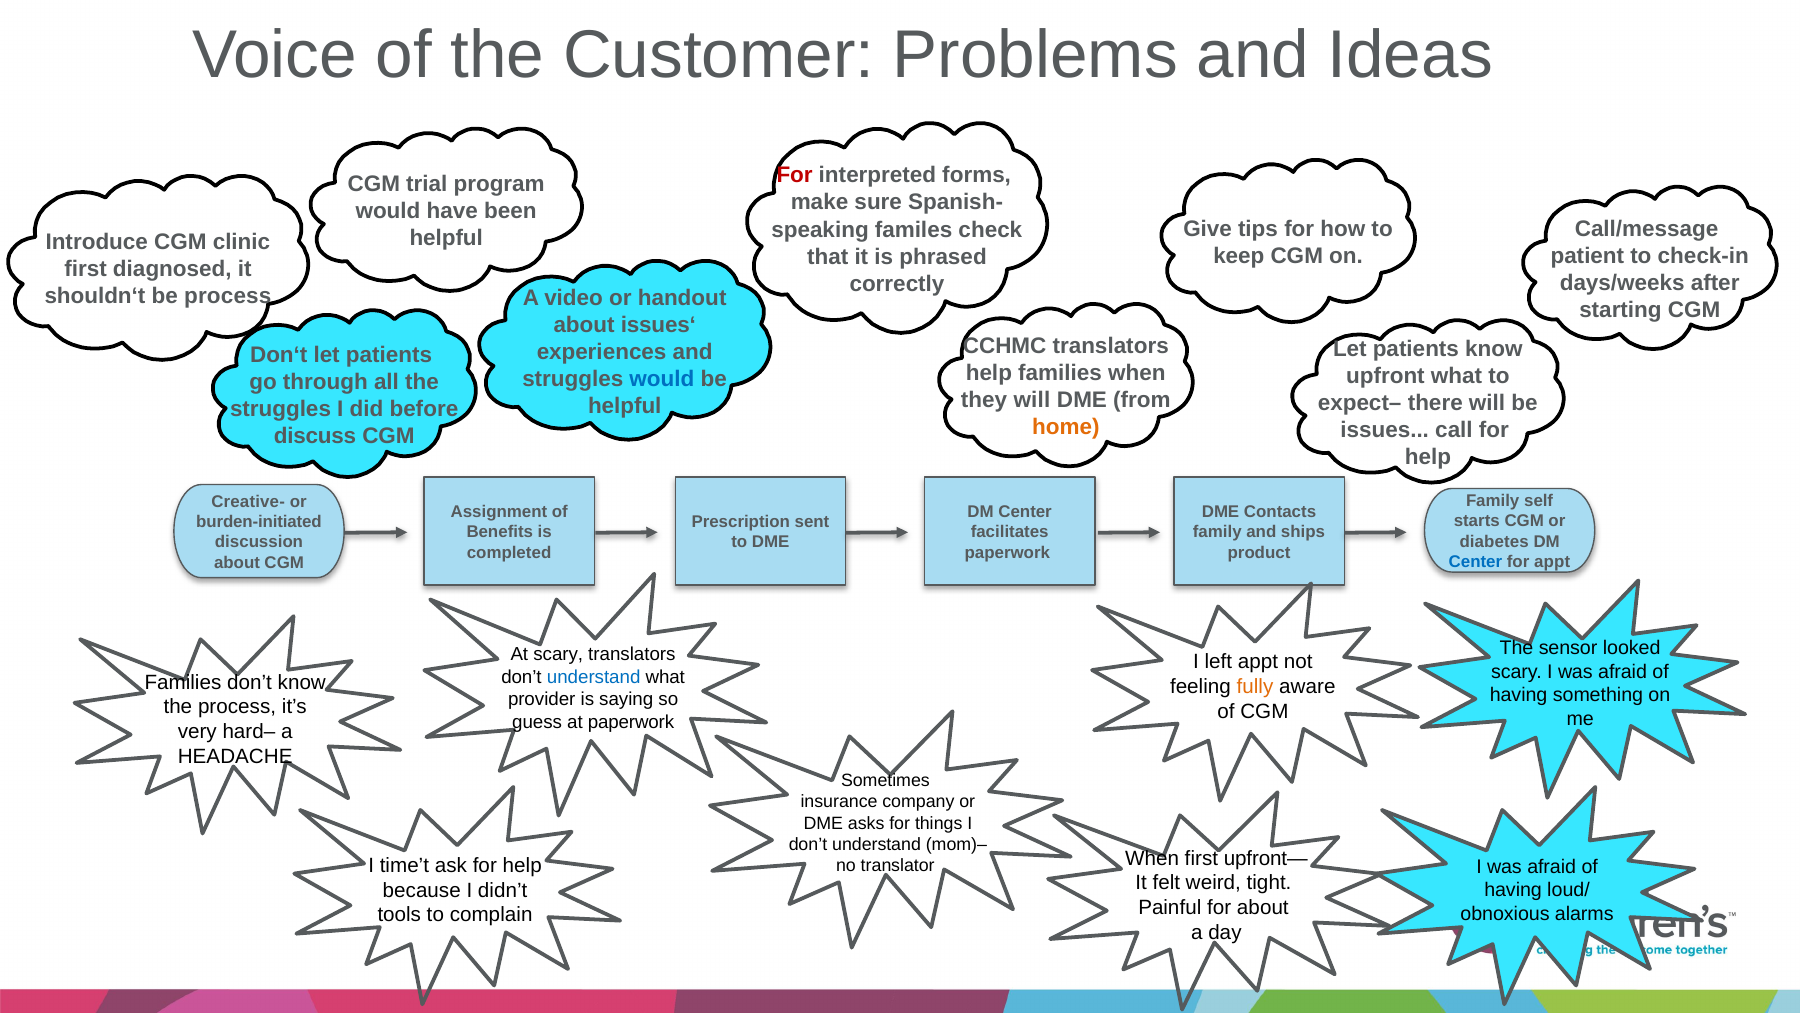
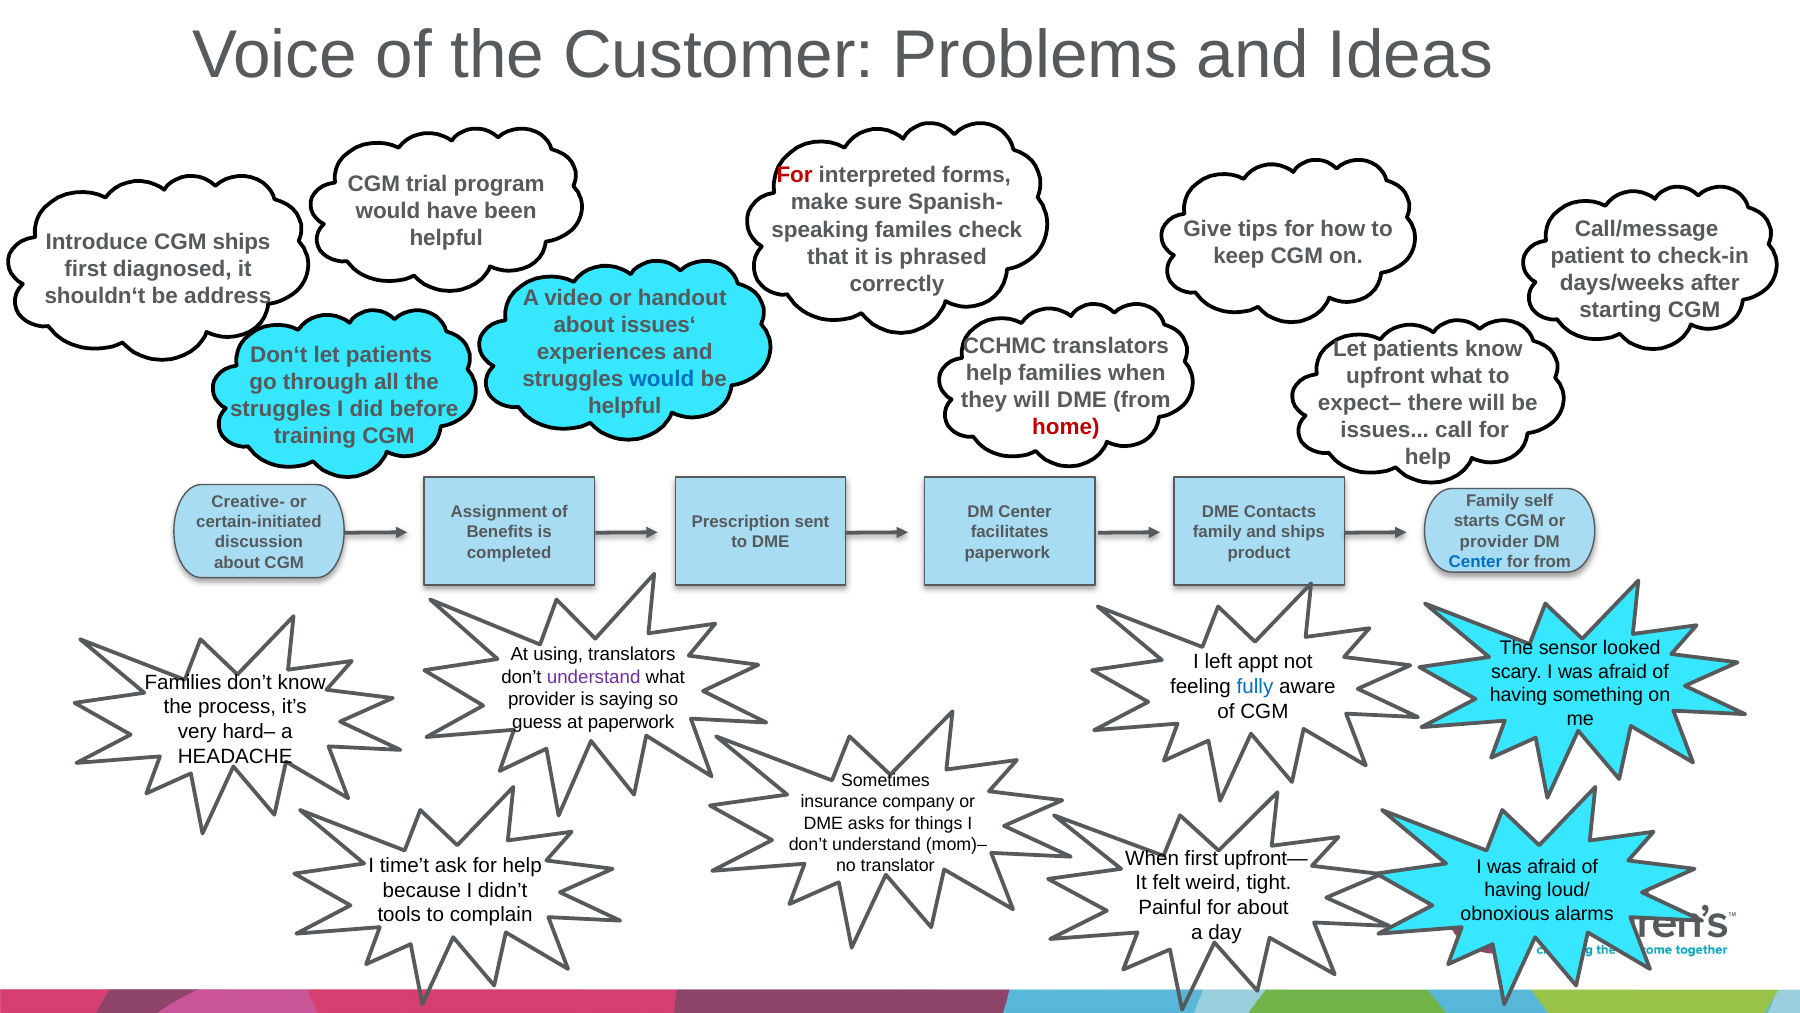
CGM clinic: clinic -> ships
be process: process -> address
home colour: orange -> red
discuss: discuss -> training
burden-initiated: burden-initiated -> certain-initiated
diabetes at (1494, 541): diabetes -> provider
for appt: appt -> from
At scary: scary -> using
understand at (594, 677) colour: blue -> purple
fully colour: orange -> blue
